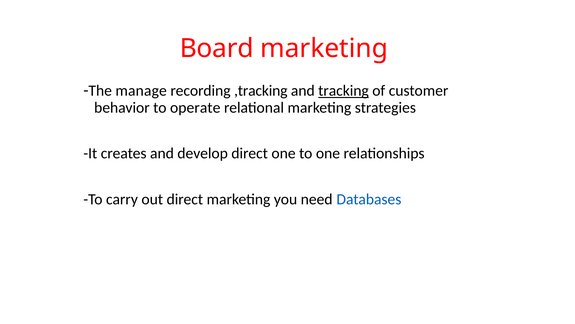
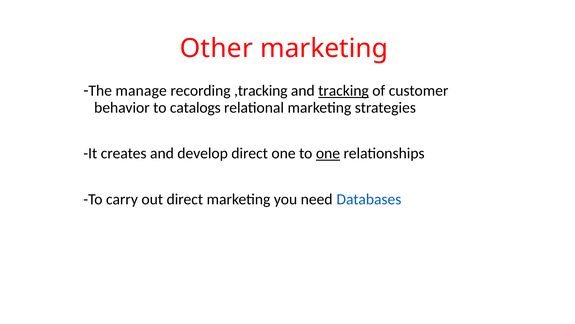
Board: Board -> Other
operate: operate -> catalogs
one at (328, 153) underline: none -> present
